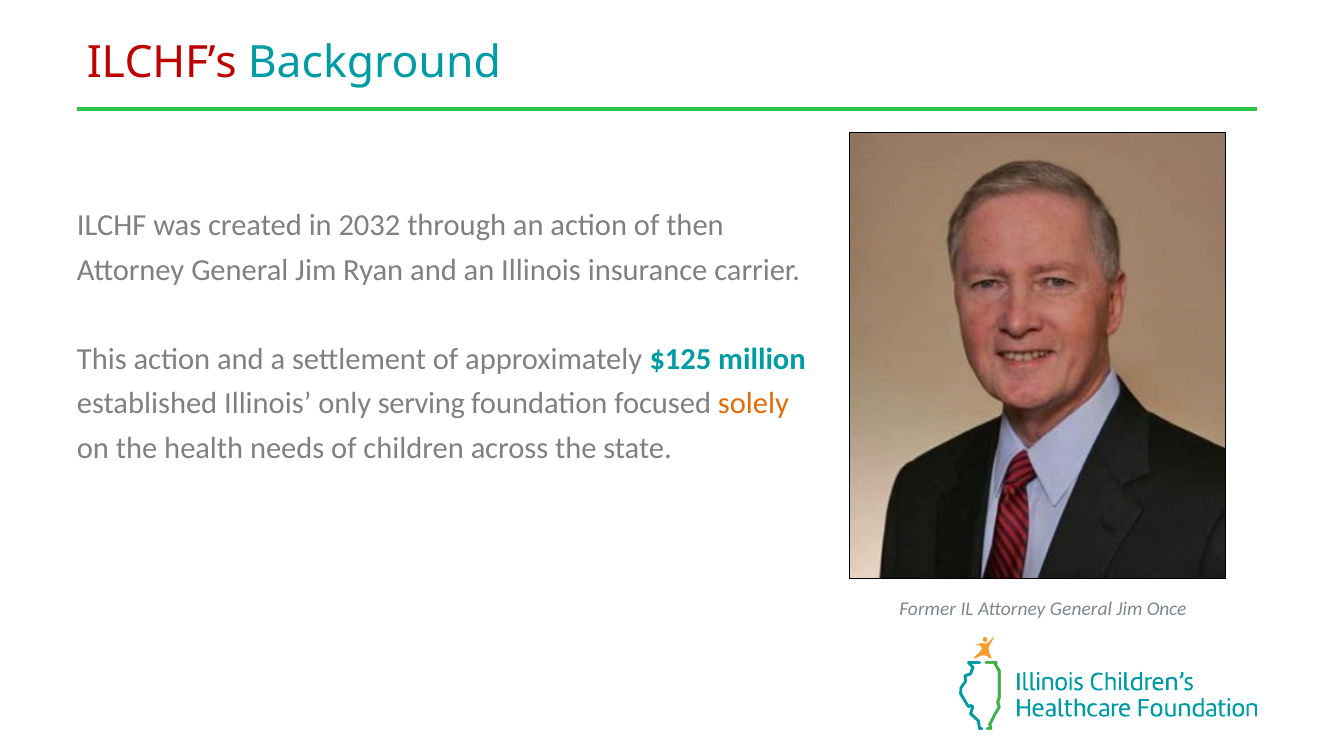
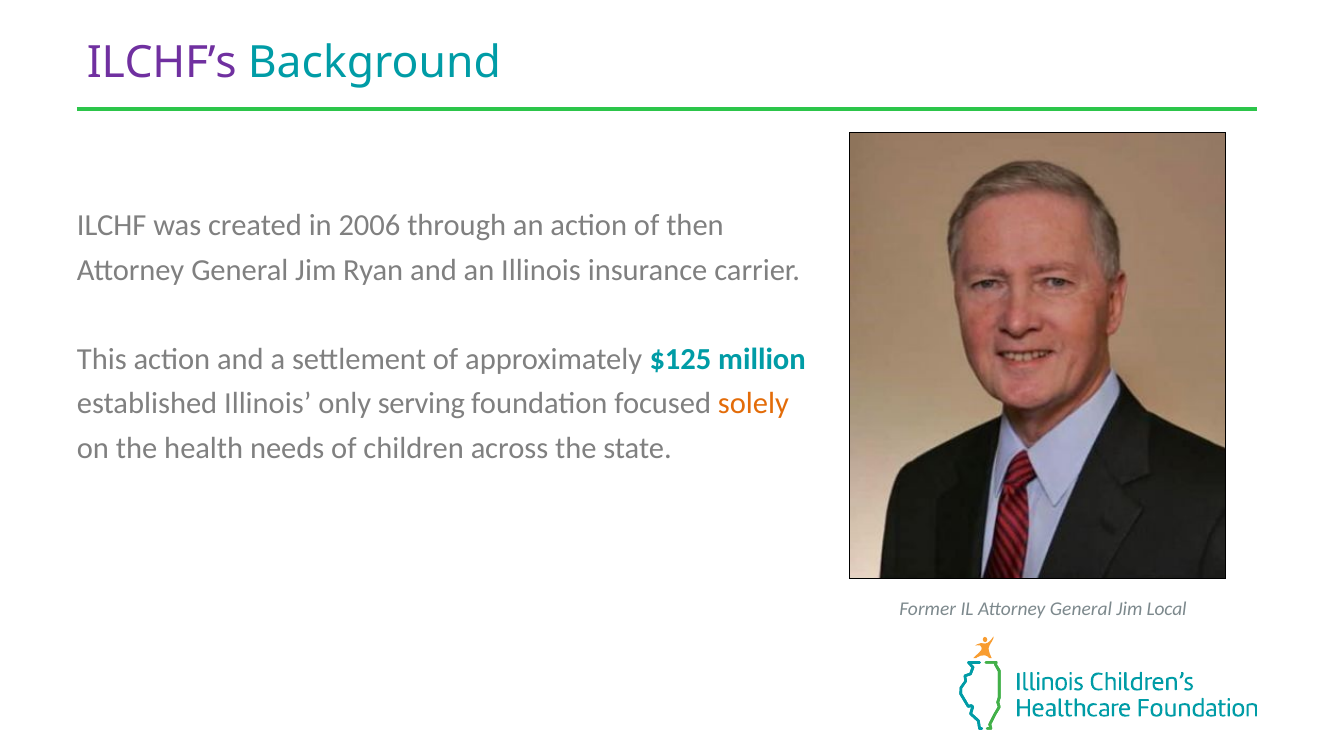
ILCHF’s colour: red -> purple
2032: 2032 -> 2006
Once: Once -> Local
